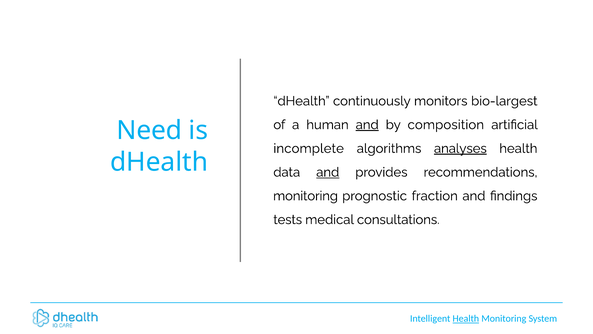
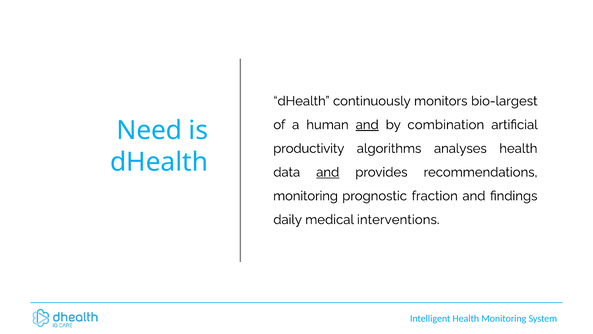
composition: composition -> combination
incomplete: incomplete -> productivity
analyses underline: present -> none
tests: tests -> daily
consultations: consultations -> interventions
Health at (466, 318) underline: present -> none
